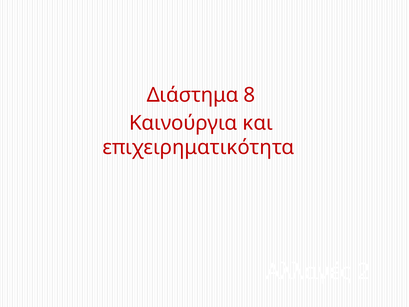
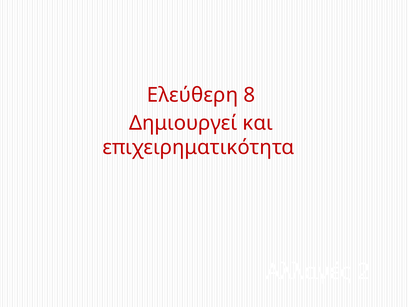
Διάστημα: Διάστημα -> Ελεύθερη
Καινούργια: Καινούργια -> Δημιουργεί
